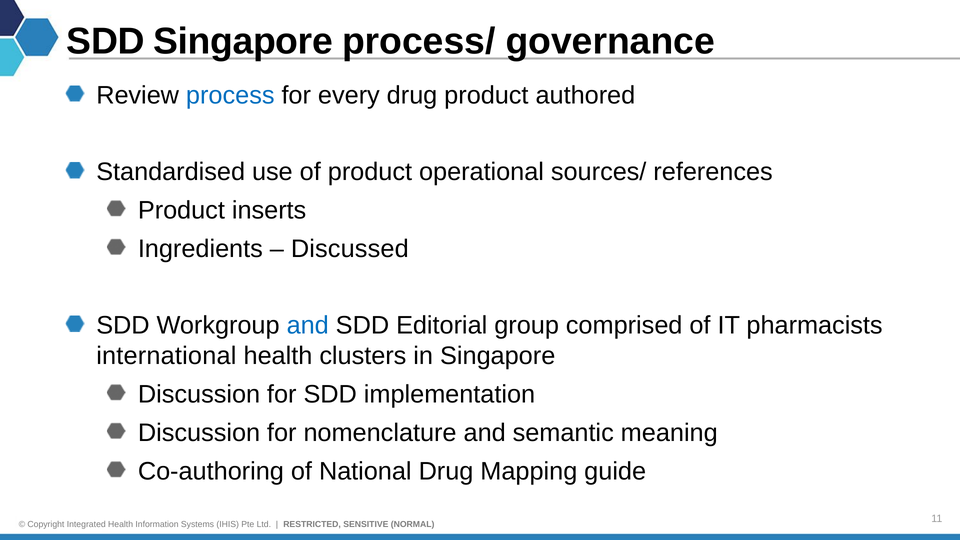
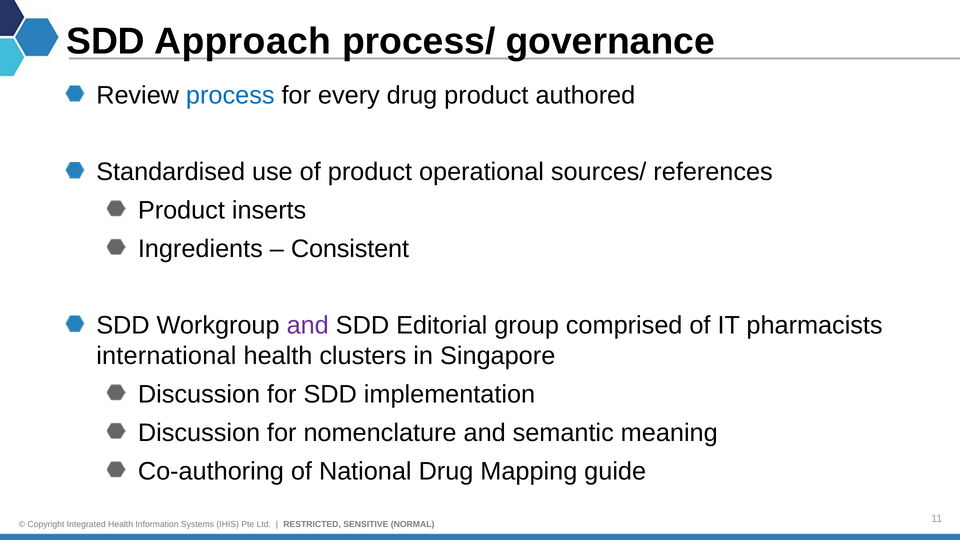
SDD Singapore: Singapore -> Approach
Discussed: Discussed -> Consistent
and at (308, 326) colour: blue -> purple
